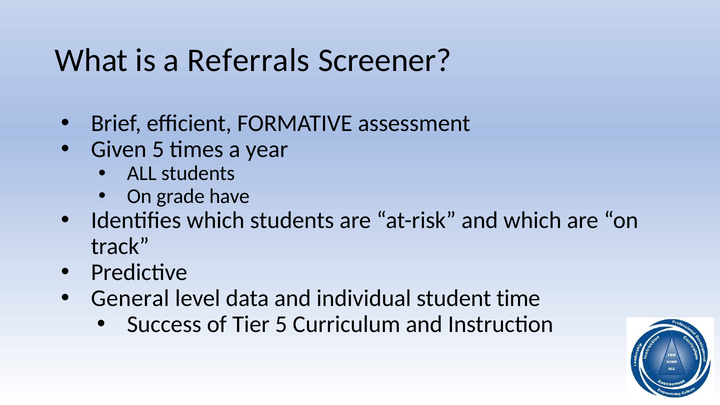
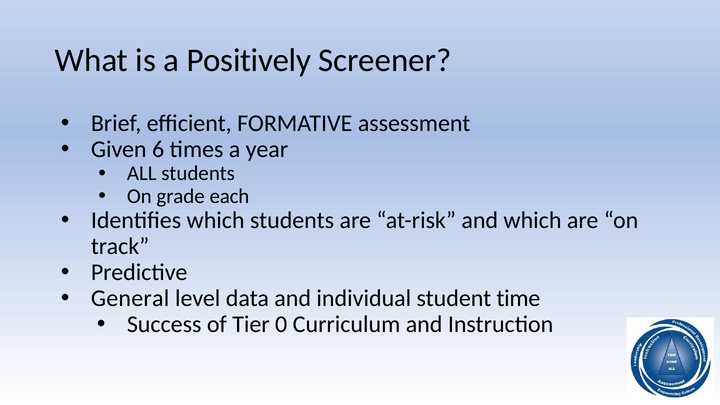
Referrals: Referrals -> Positively
Given 5: 5 -> 6
have: have -> each
Tier 5: 5 -> 0
